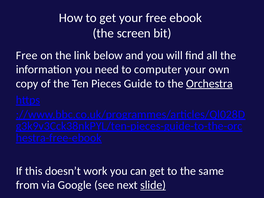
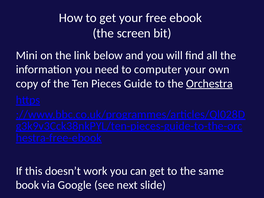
Free at (27, 55): Free -> Mini
from: from -> book
slide underline: present -> none
